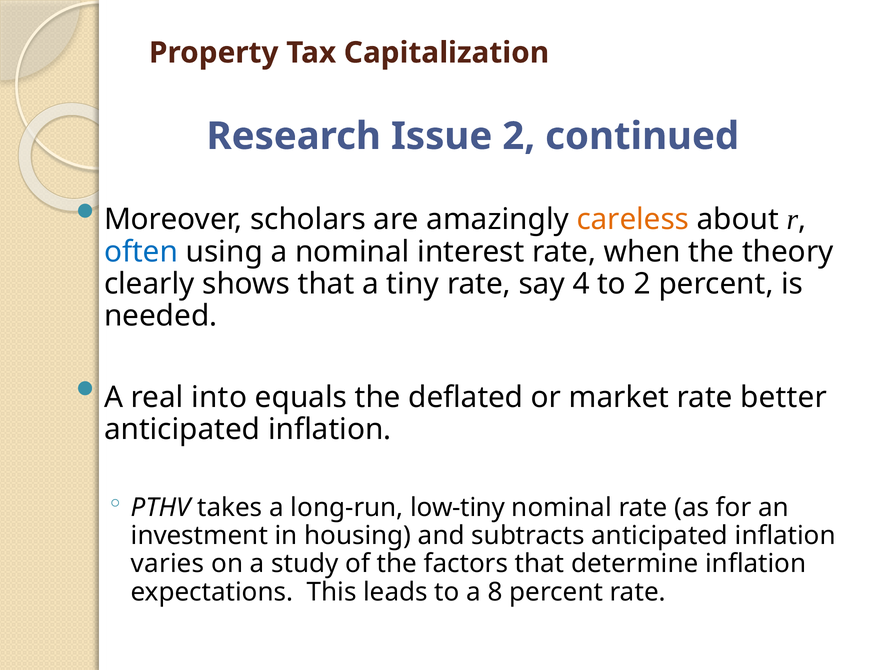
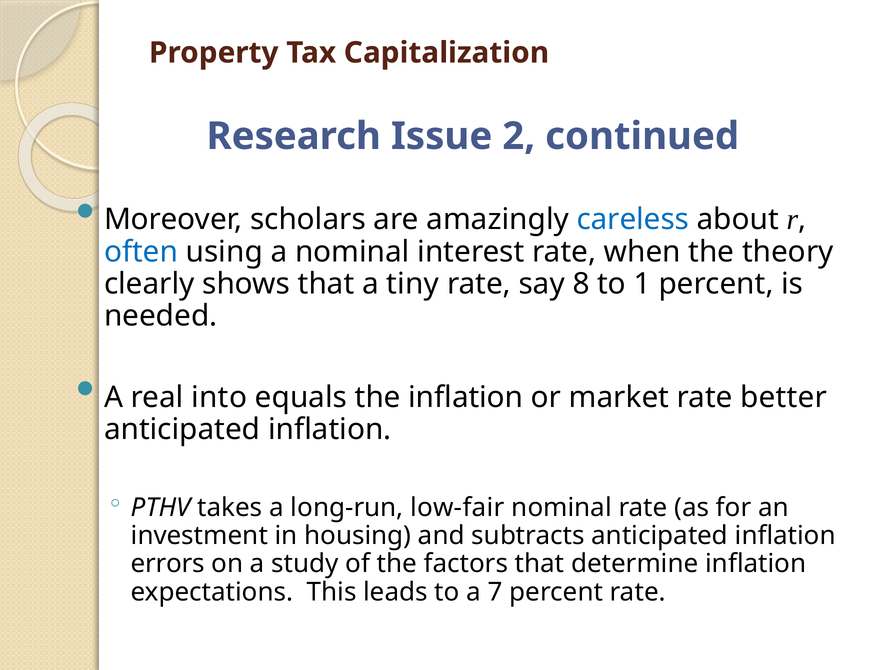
careless colour: orange -> blue
4: 4 -> 8
to 2: 2 -> 1
the deflated: deflated -> inflation
low-tiny: low-tiny -> low-fair
varies: varies -> errors
8: 8 -> 7
